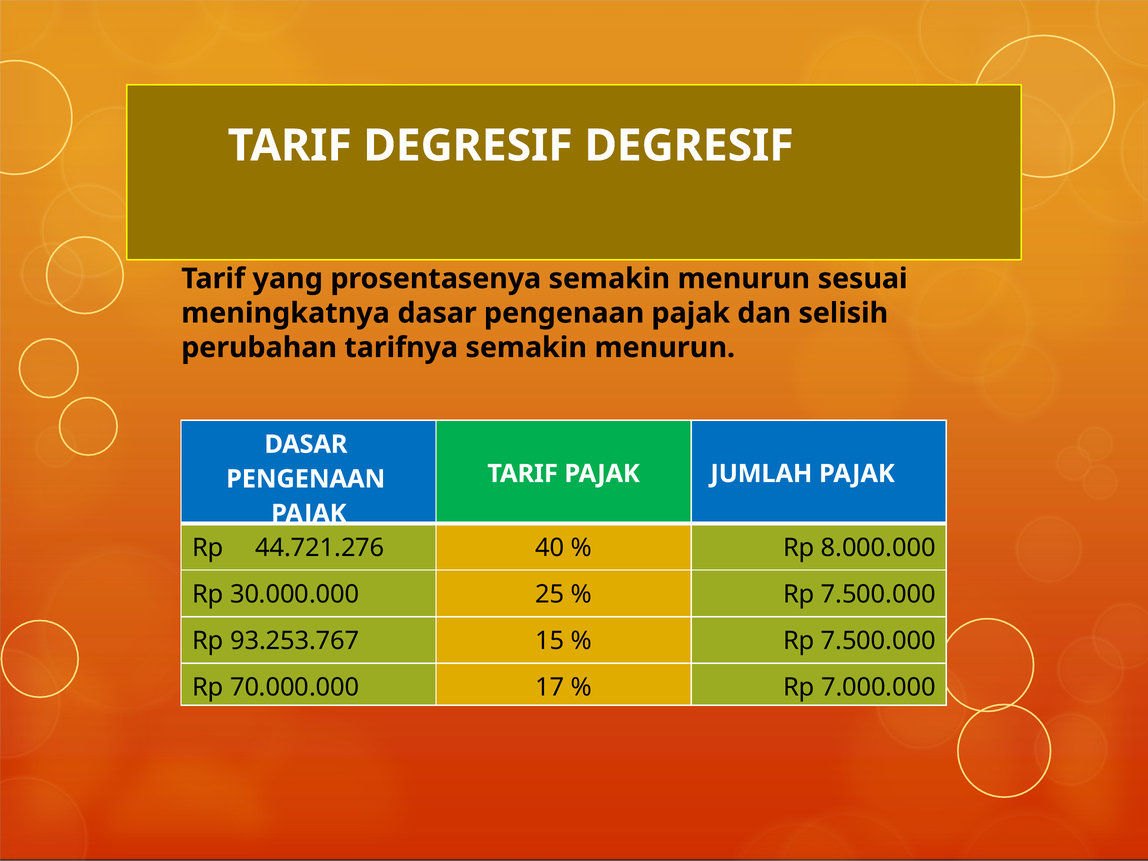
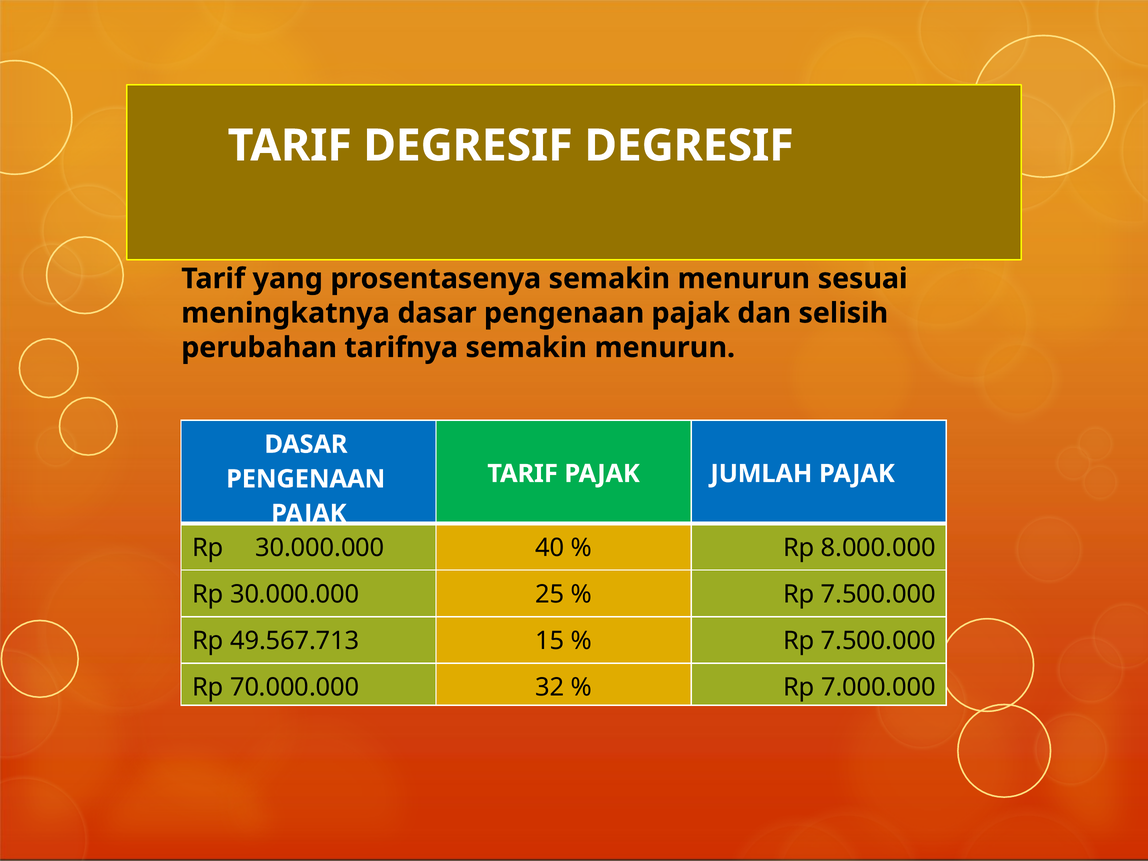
44.721.276 at (320, 548): 44.721.276 -> 30.000.000
93.253.767: 93.253.767 -> 49.567.713
17: 17 -> 32
